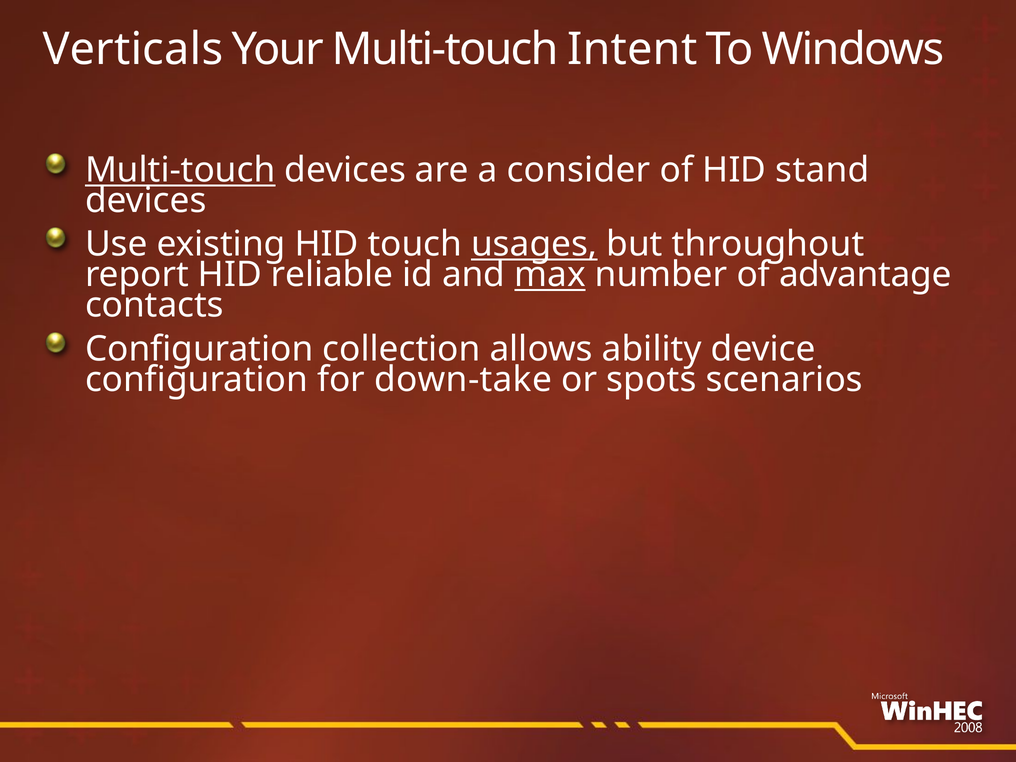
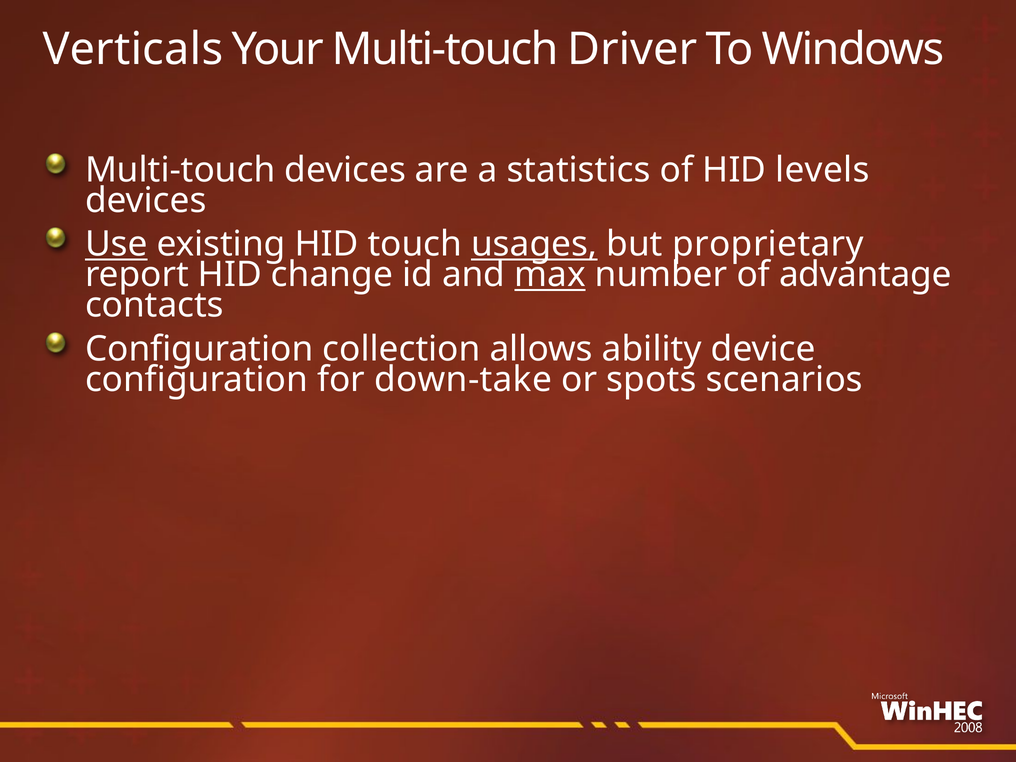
Intent: Intent -> Driver
Multi-touch at (180, 170) underline: present -> none
consider: consider -> statistics
stand: stand -> levels
Use underline: none -> present
throughout: throughout -> proprietary
reliable: reliable -> change
